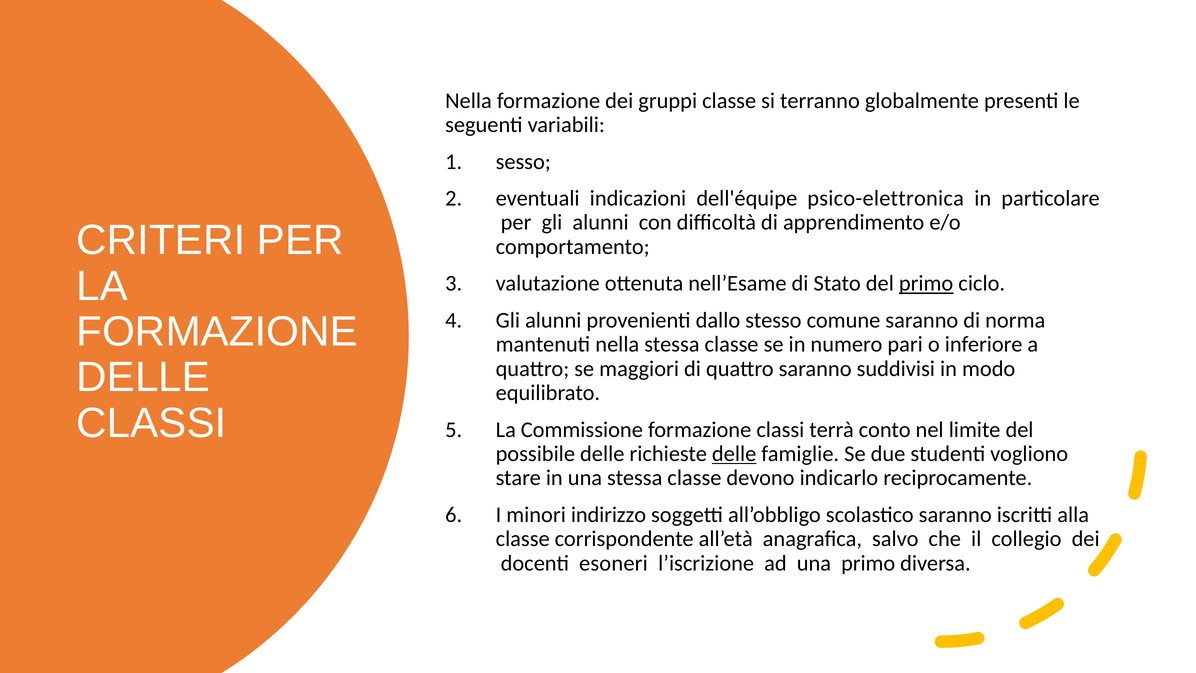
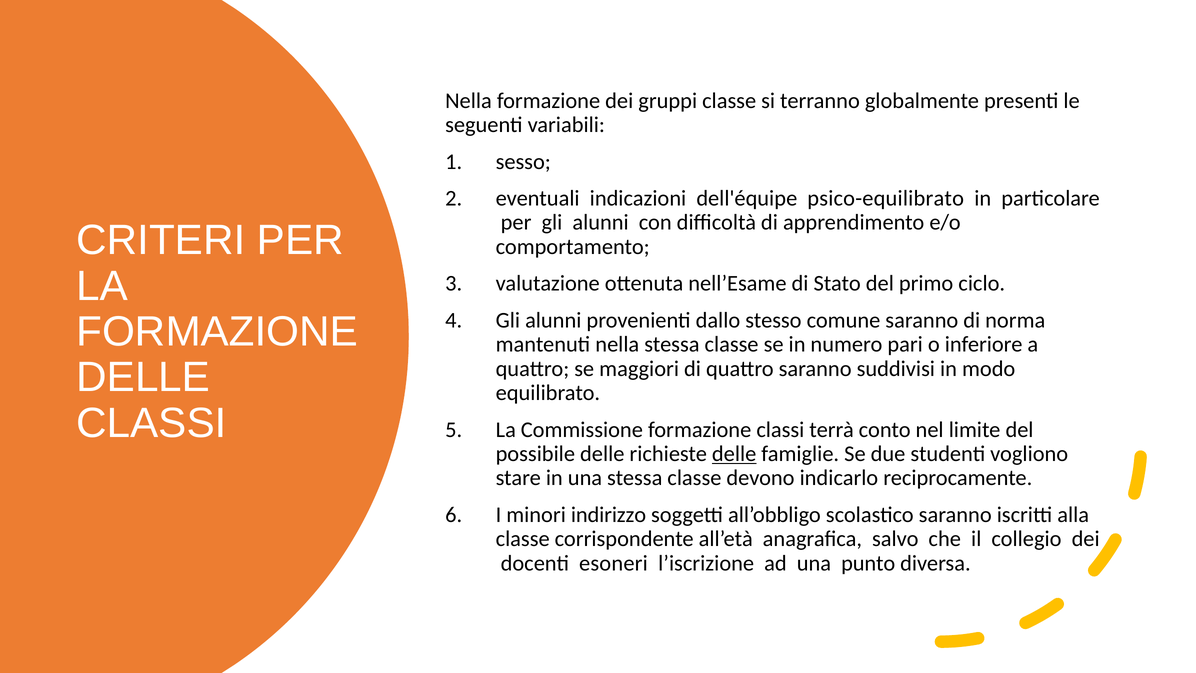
psico-elettronica: psico-elettronica -> psico-equilibrato
primo at (926, 283) underline: present -> none
una primo: primo -> punto
